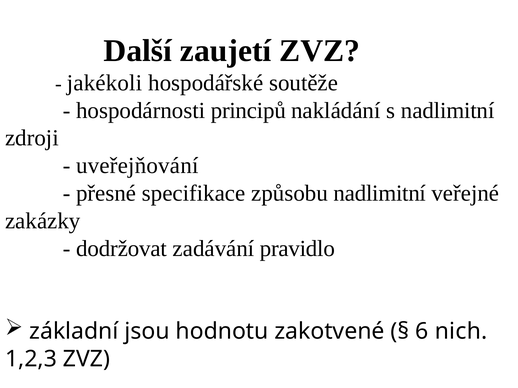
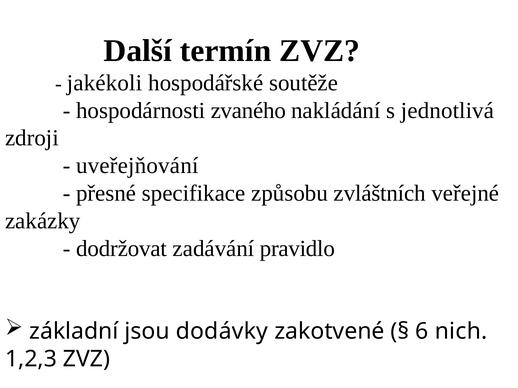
zaujetí: zaujetí -> termín
principů: principů -> zvaného
s nadlimitní: nadlimitní -> jednotlivá
způsobu nadlimitní: nadlimitní -> zvláštních
hodnotu: hodnotu -> dodávky
